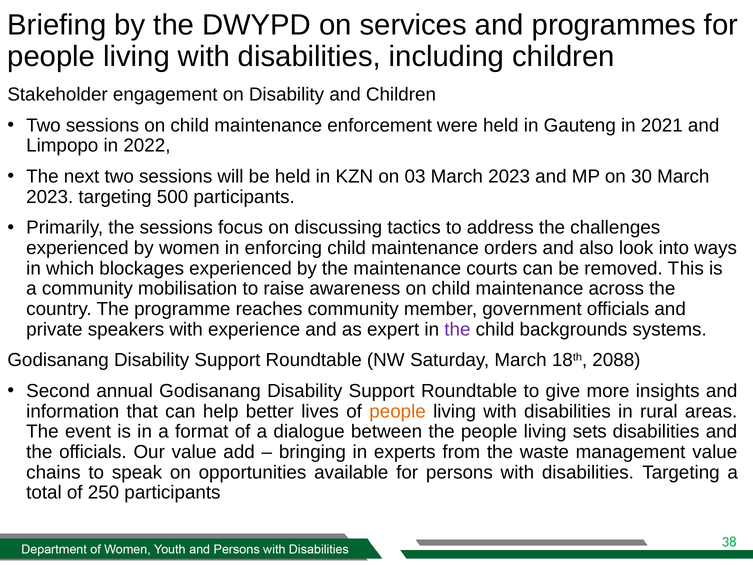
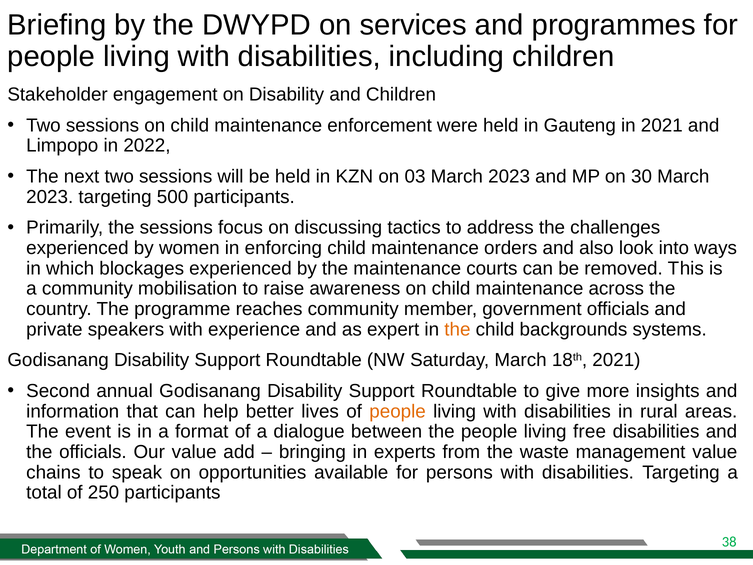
the at (457, 329) colour: purple -> orange
18th 2088: 2088 -> 2021
sets: sets -> free
